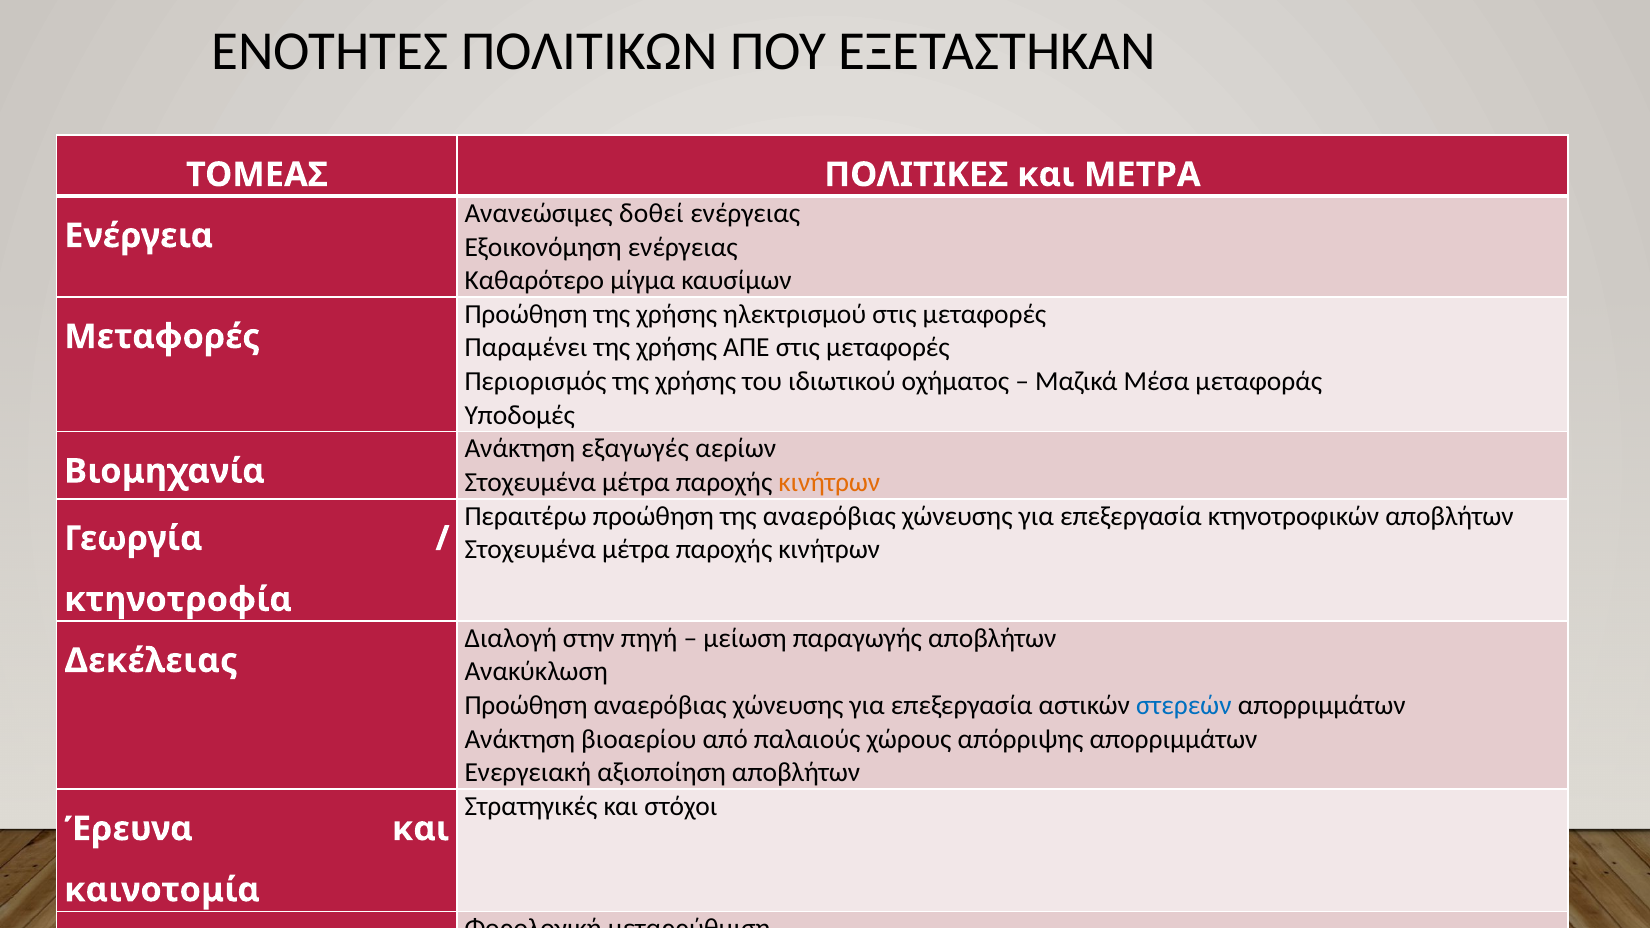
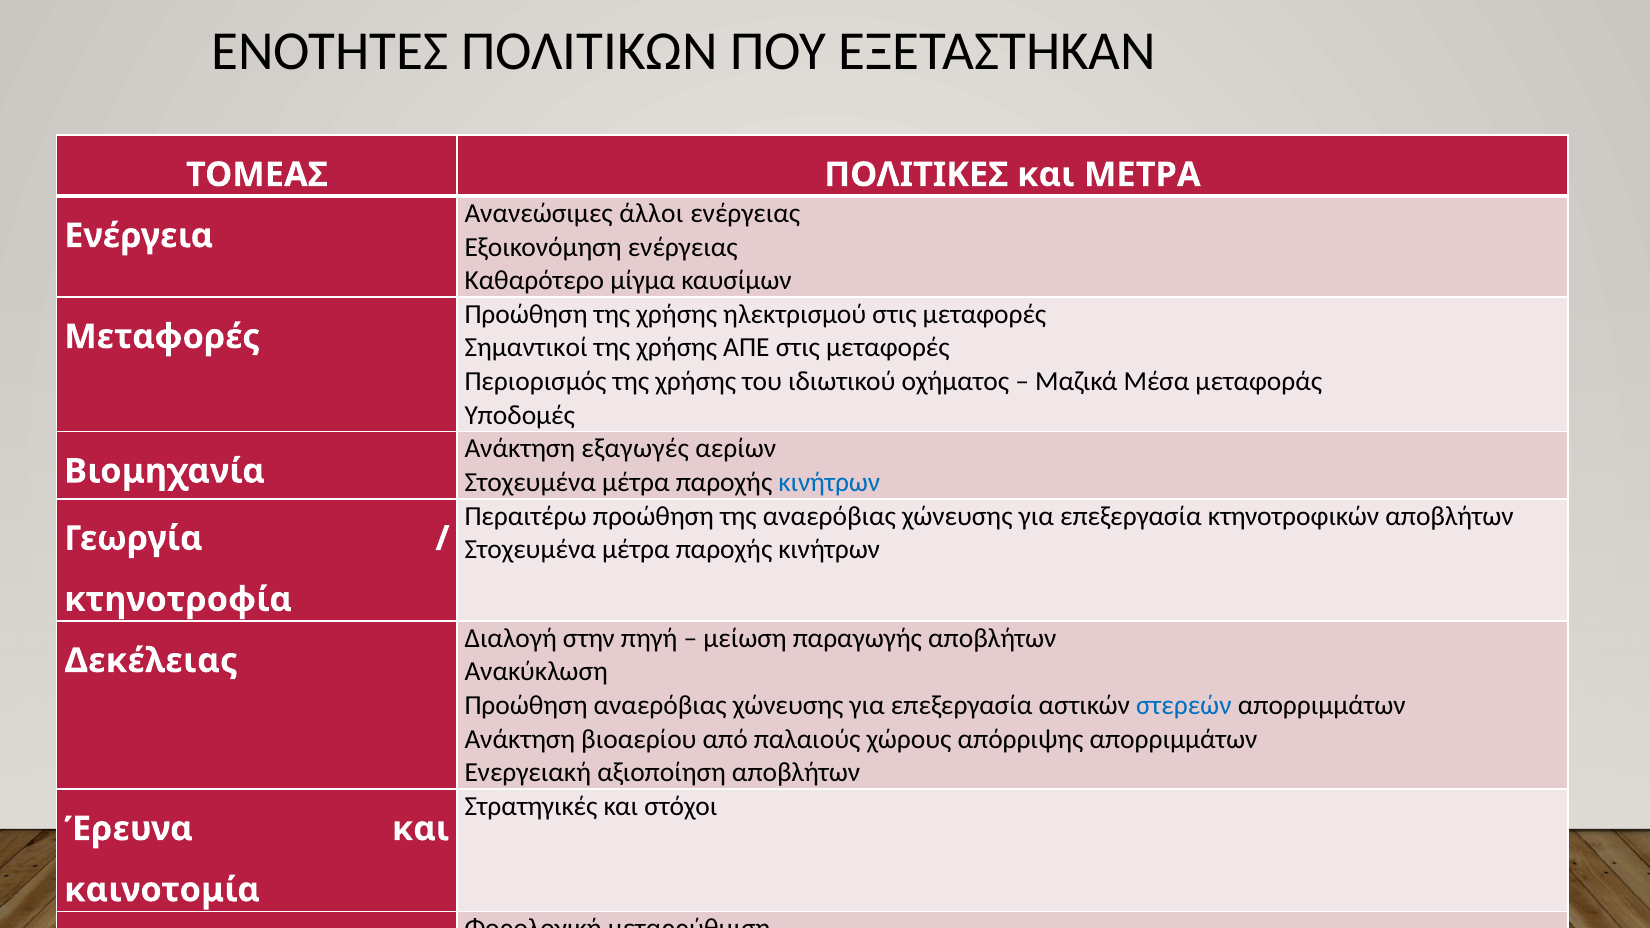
δοθεί: δοθεί -> άλλοι
Παραμένει: Παραμένει -> Σηµαντικοί
κινήτρων at (829, 482) colour: orange -> blue
